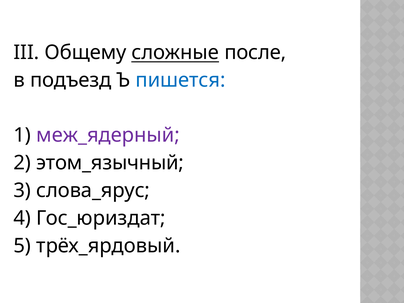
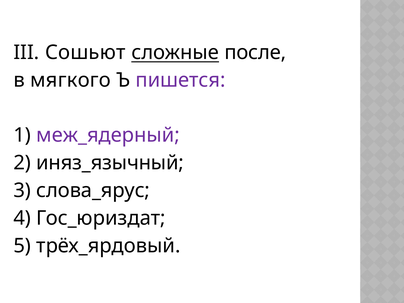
Общему: Общему -> Сошьют
подъезд: подъезд -> мягкого
пишется colour: blue -> purple
этом_язычный: этом_язычный -> иняз_язычный
